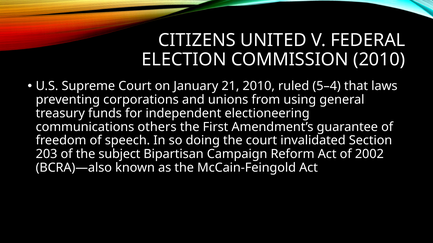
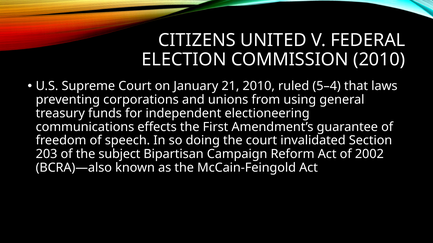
others: others -> effects
